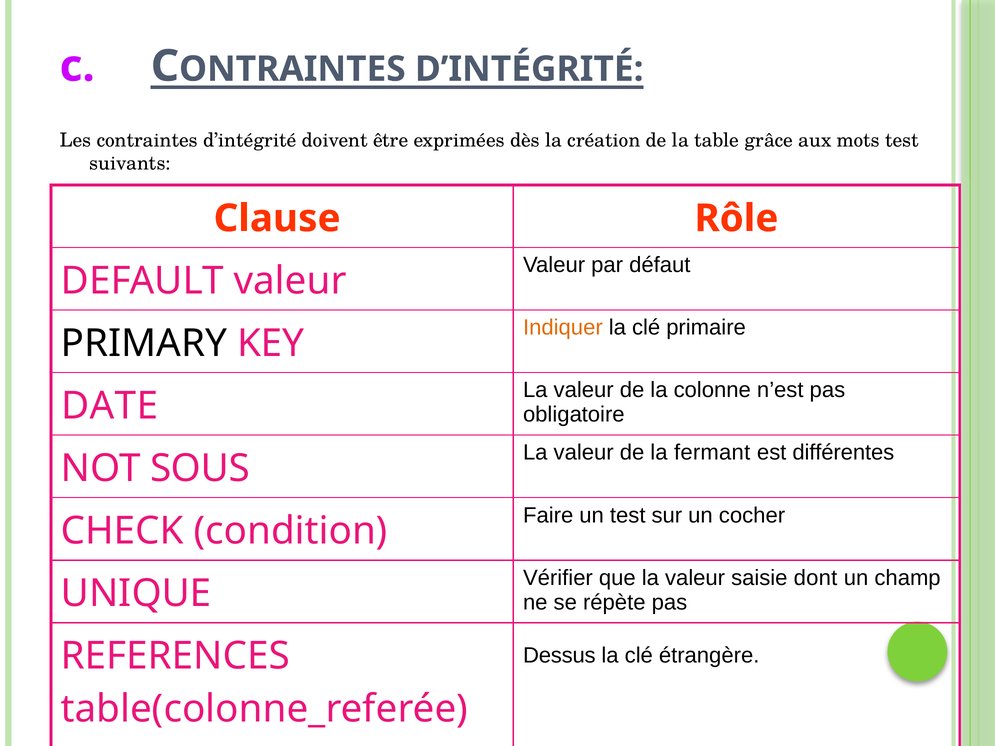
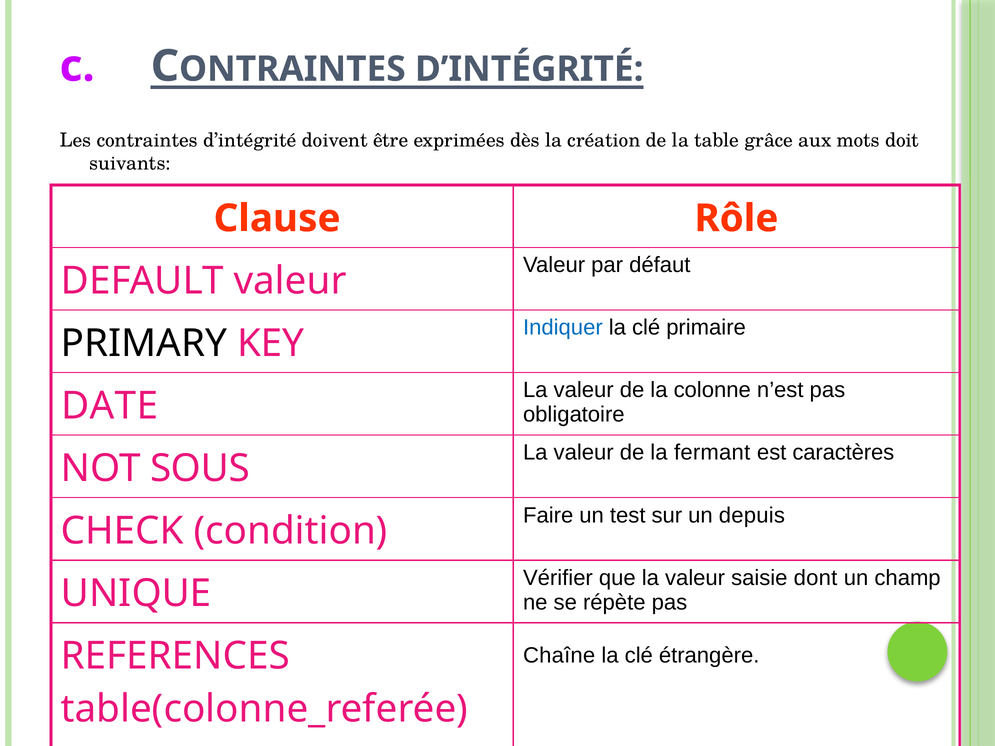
mots test: test -> doit
Indiquer colour: orange -> blue
différentes: différentes -> caractères
cocher: cocher -> depuis
Dessus: Dessus -> Chaîne
